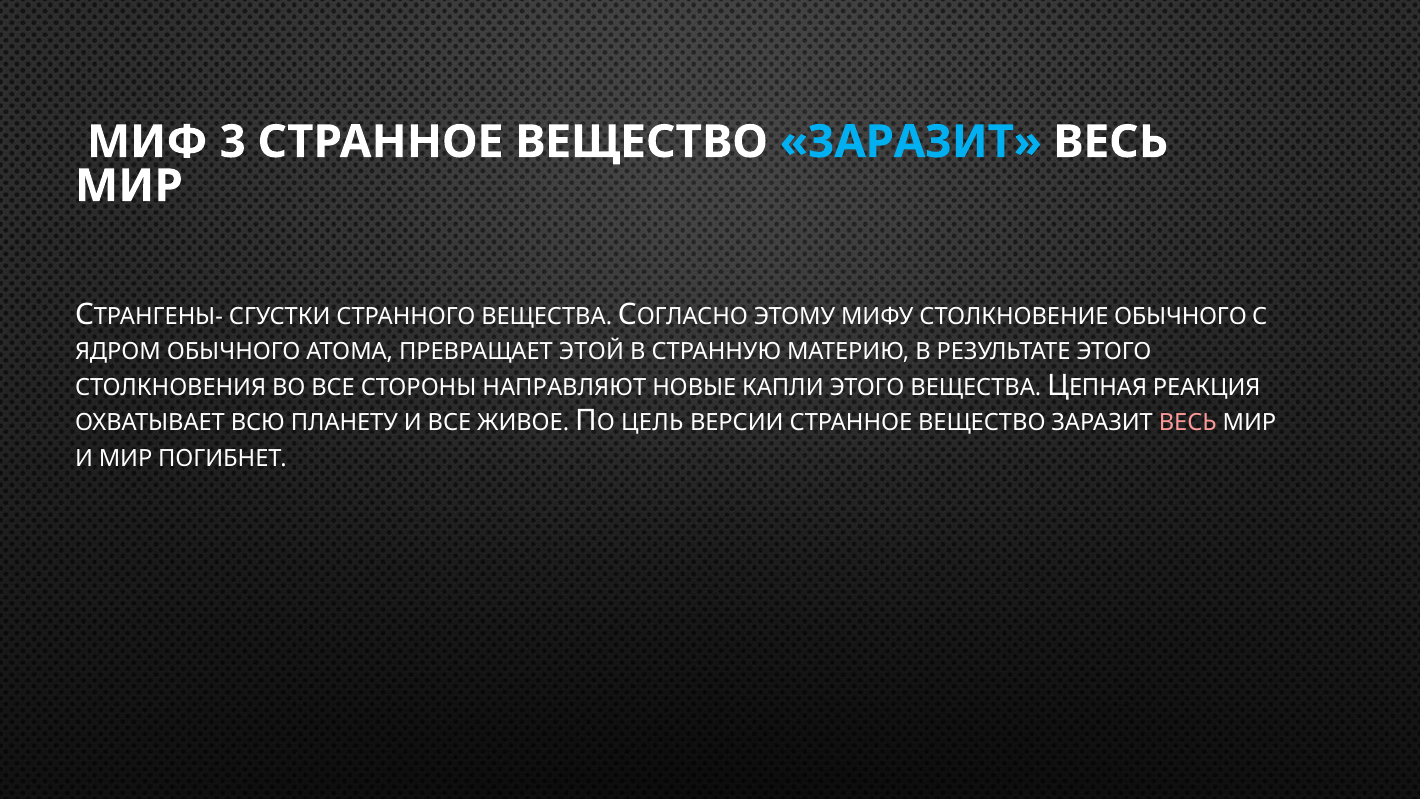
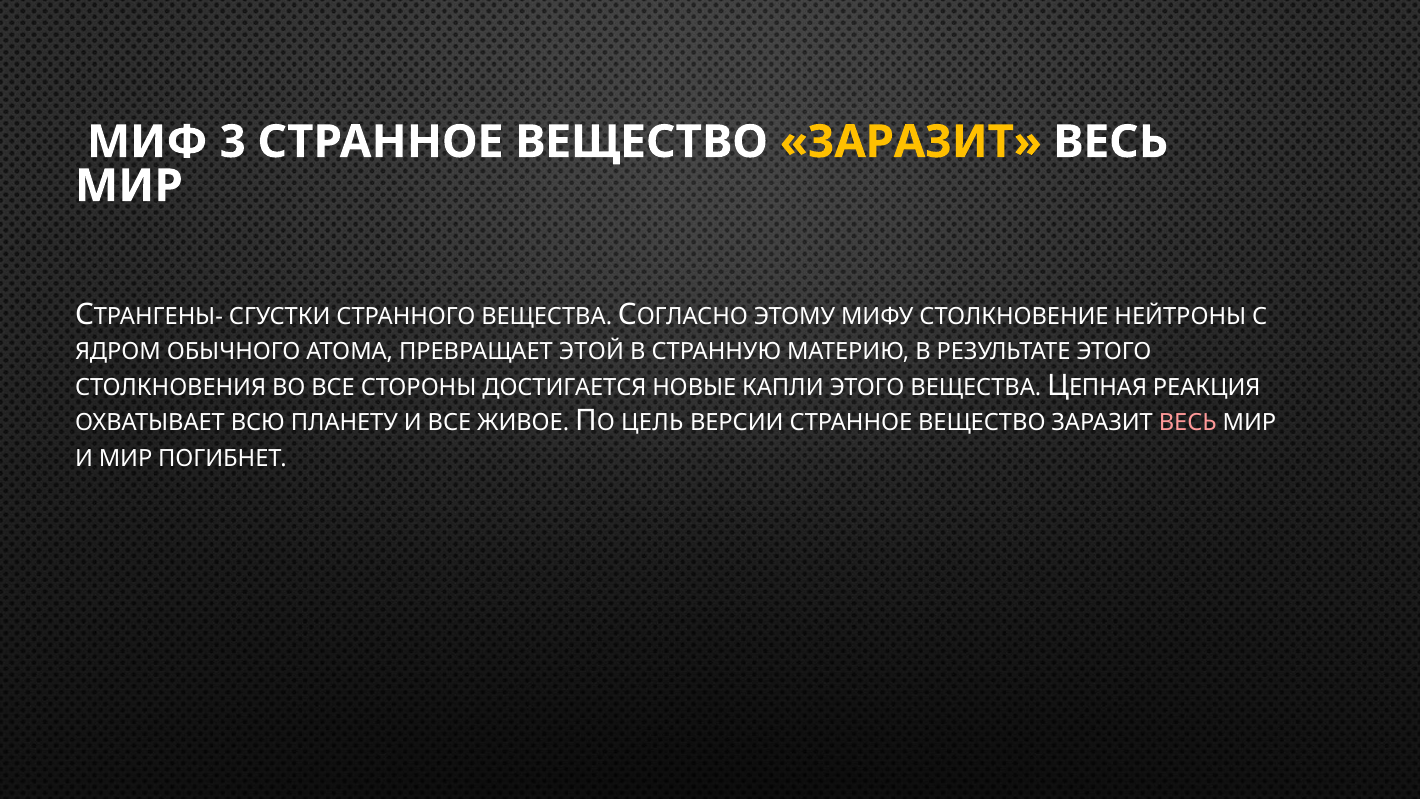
ЗАРАЗИТ at (911, 142) colour: light blue -> yellow
СТОЛКНОВЕНИЕ ОБЫЧНОГО: ОБЫЧНОГО -> НЕЙТРОНЫ
НАПРАВЛЯЮТ: НАПРАВЛЯЮТ -> ДОСТИГАЕТСЯ
